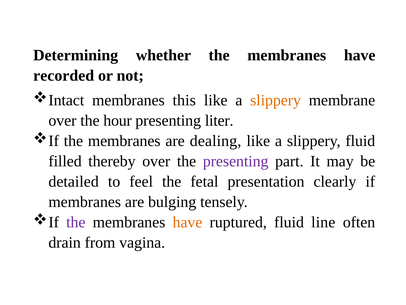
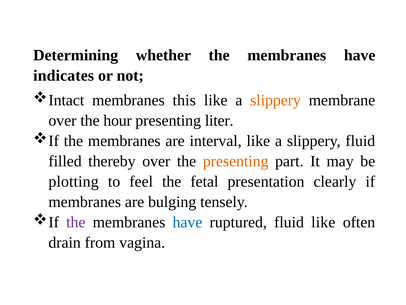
recorded: recorded -> indicates
dealing: dealing -> interval
presenting at (236, 161) colour: purple -> orange
detailed: detailed -> plotting
have at (187, 222) colour: orange -> blue
fluid line: line -> like
